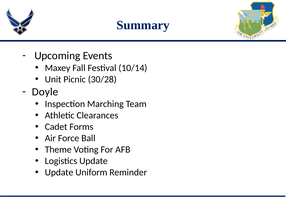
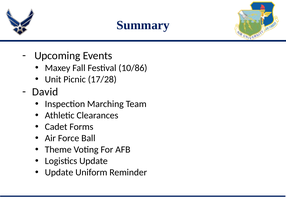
10/14: 10/14 -> 10/86
30/28: 30/28 -> 17/28
Doyle: Doyle -> David
